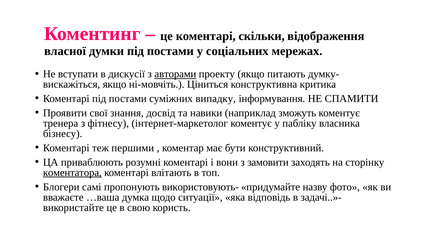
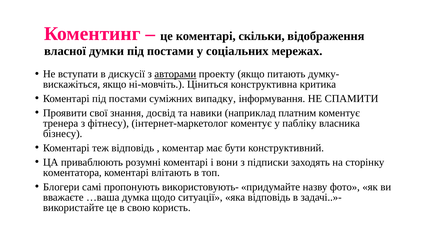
зможуть: зможуть -> платним
теж першими: першими -> відповідь
замовити: замовити -> підписки
коментатора underline: present -> none
